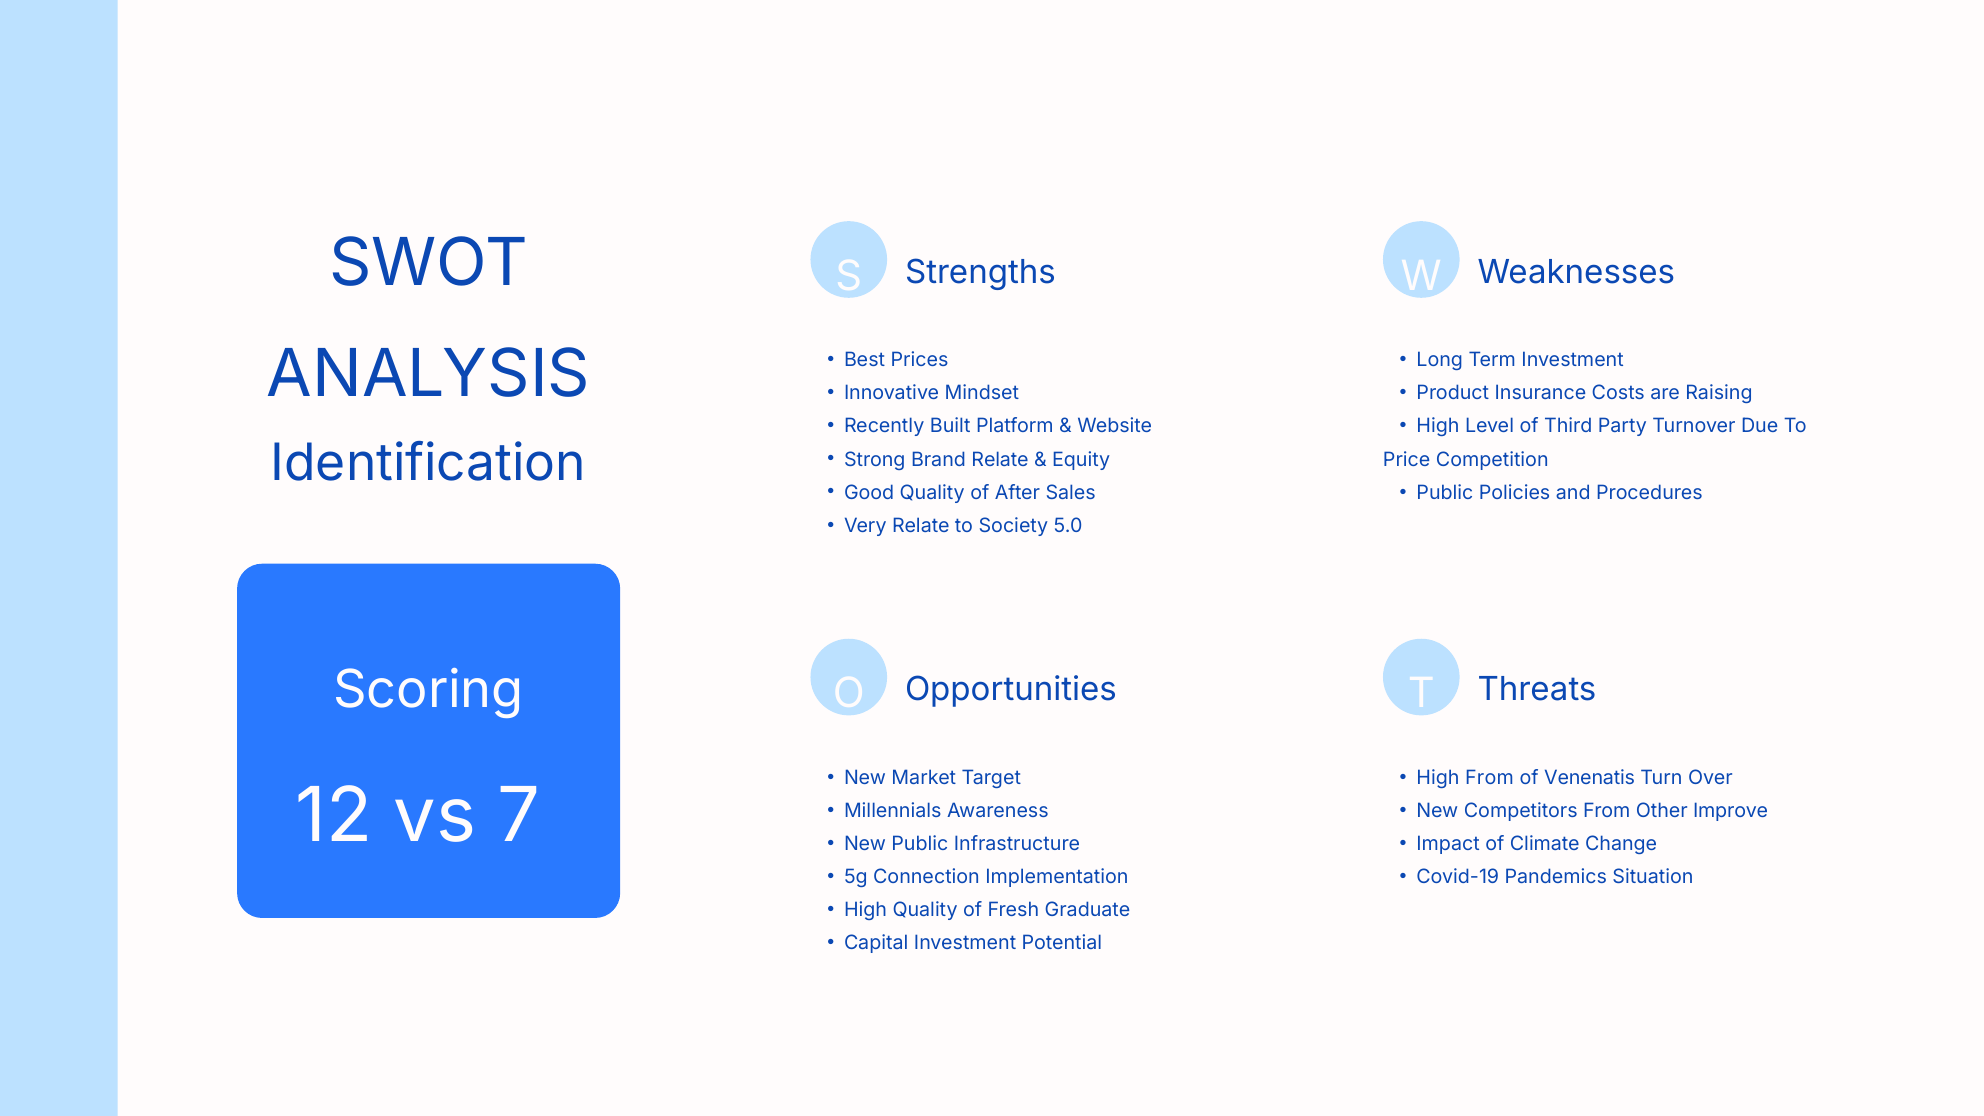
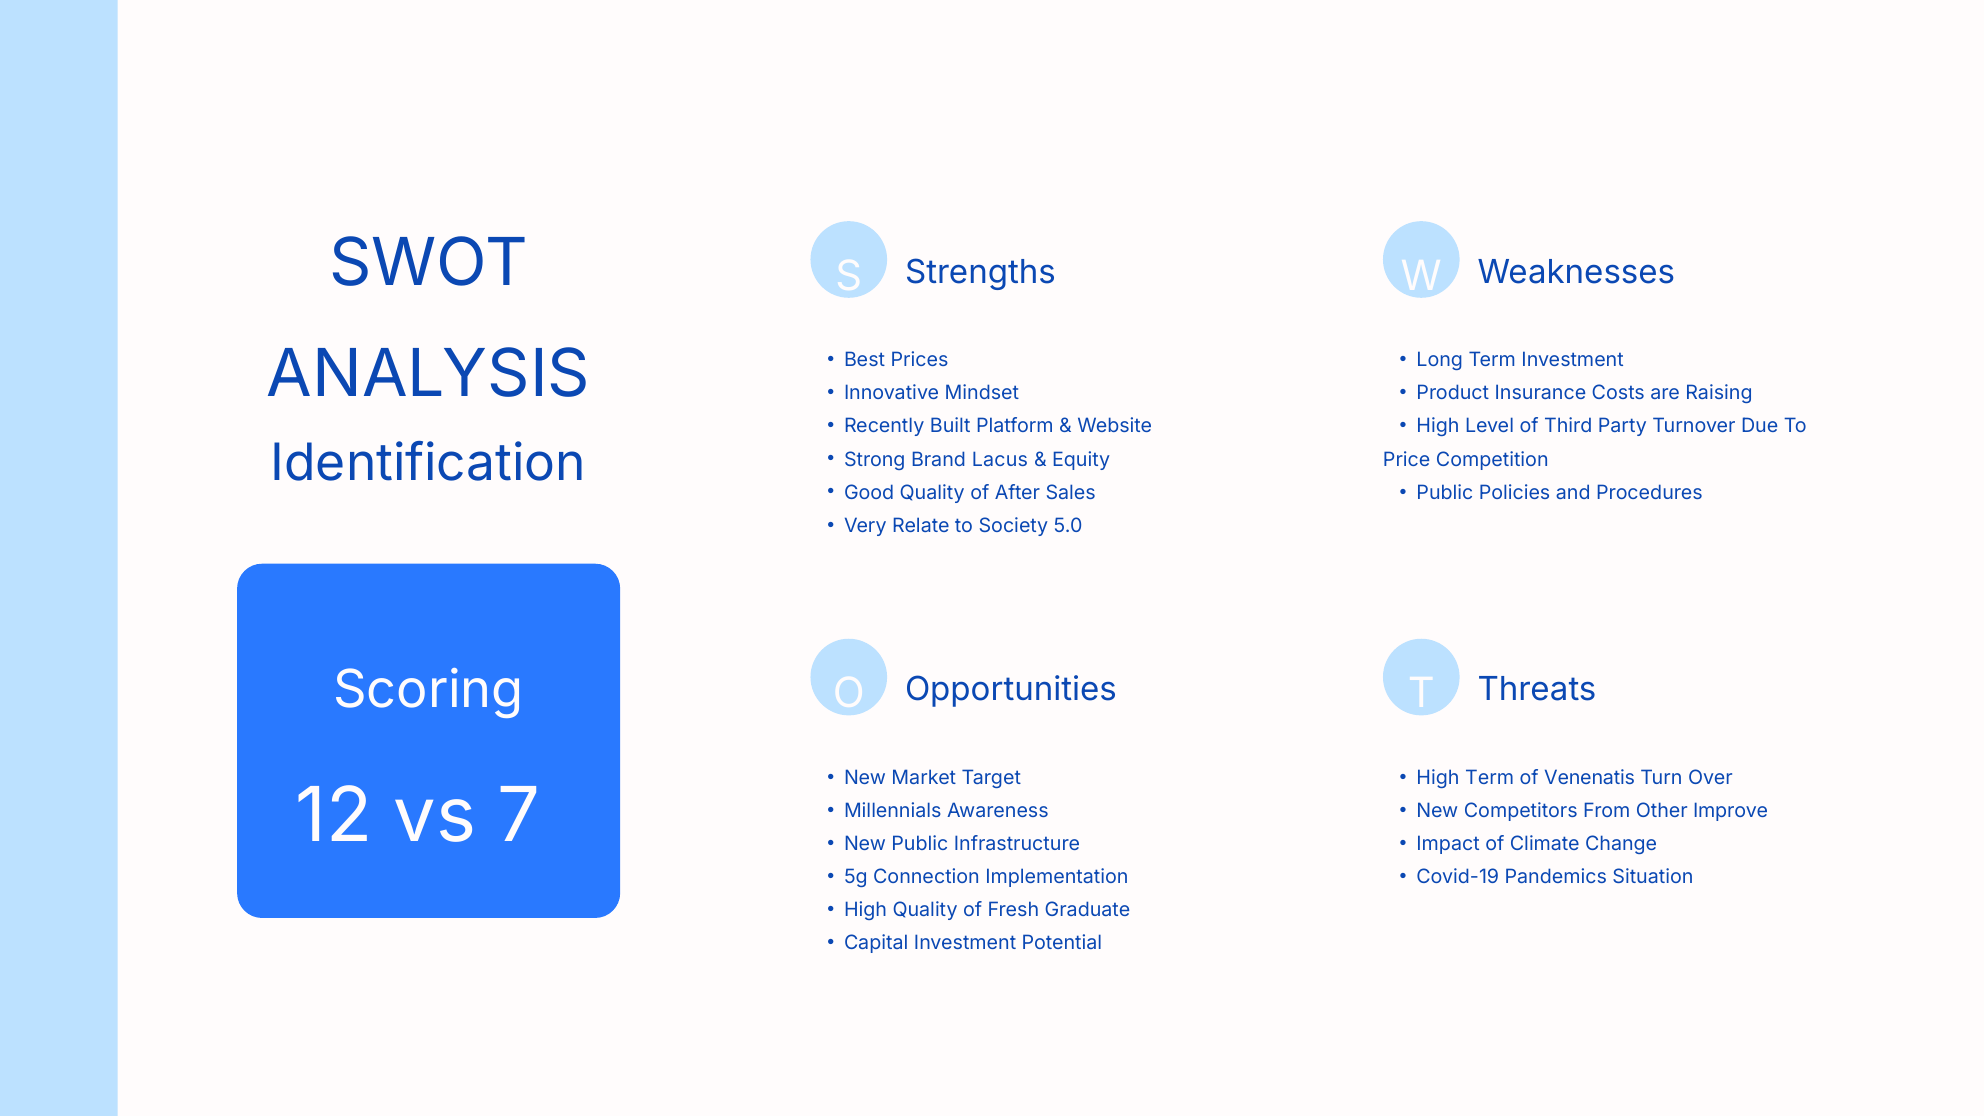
Brand Relate: Relate -> Lacus
High From: From -> Term
